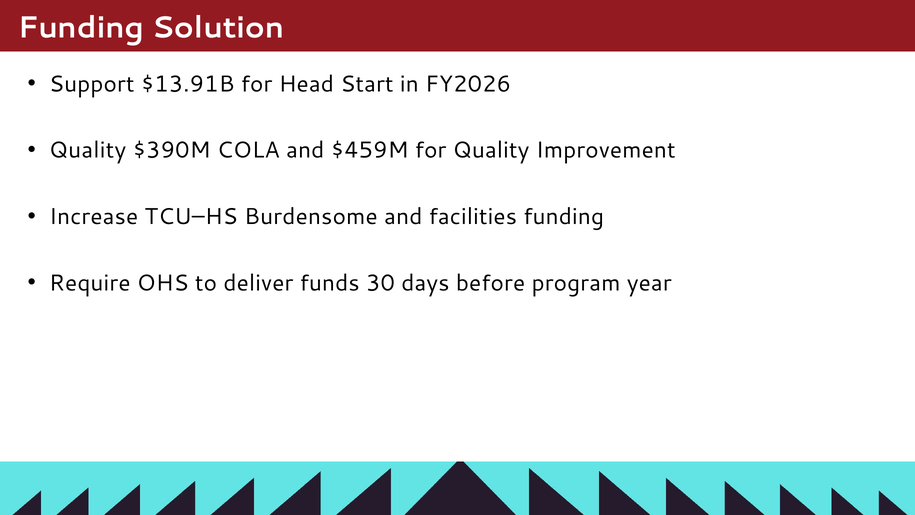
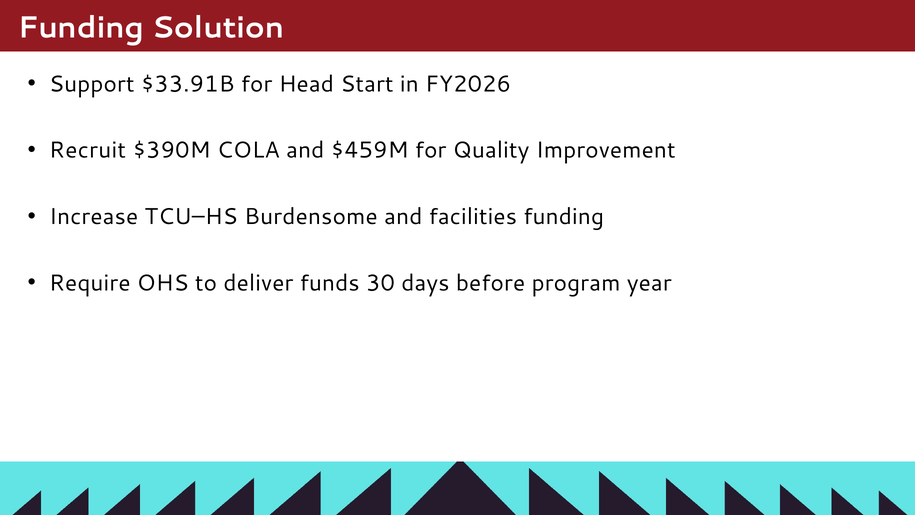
$13.91B: $13.91B -> $33.91B
Quality at (88, 150): Quality -> Recruit
